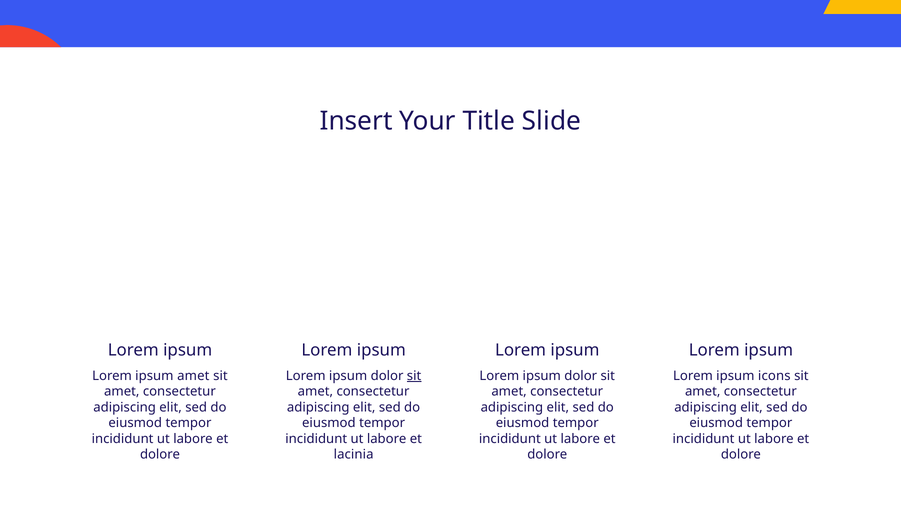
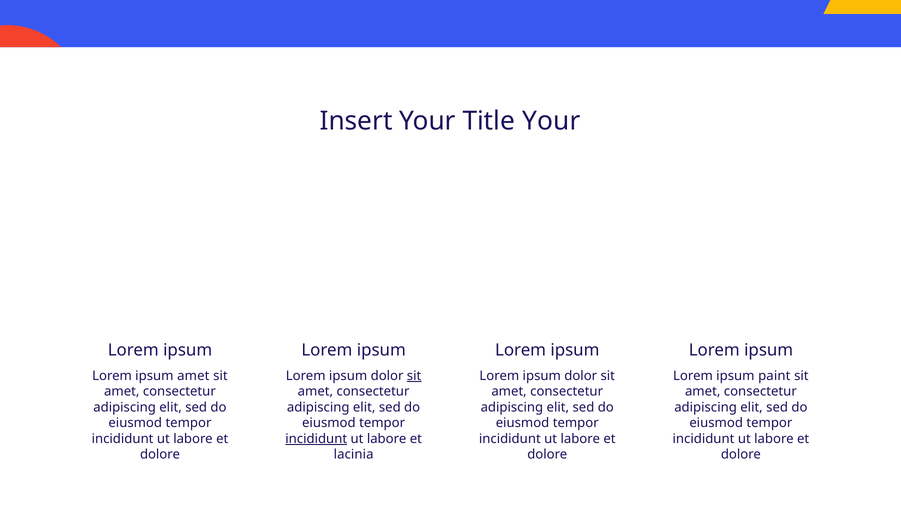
Title Slide: Slide -> Your
icons: icons -> paint
incididunt at (316, 439) underline: none -> present
